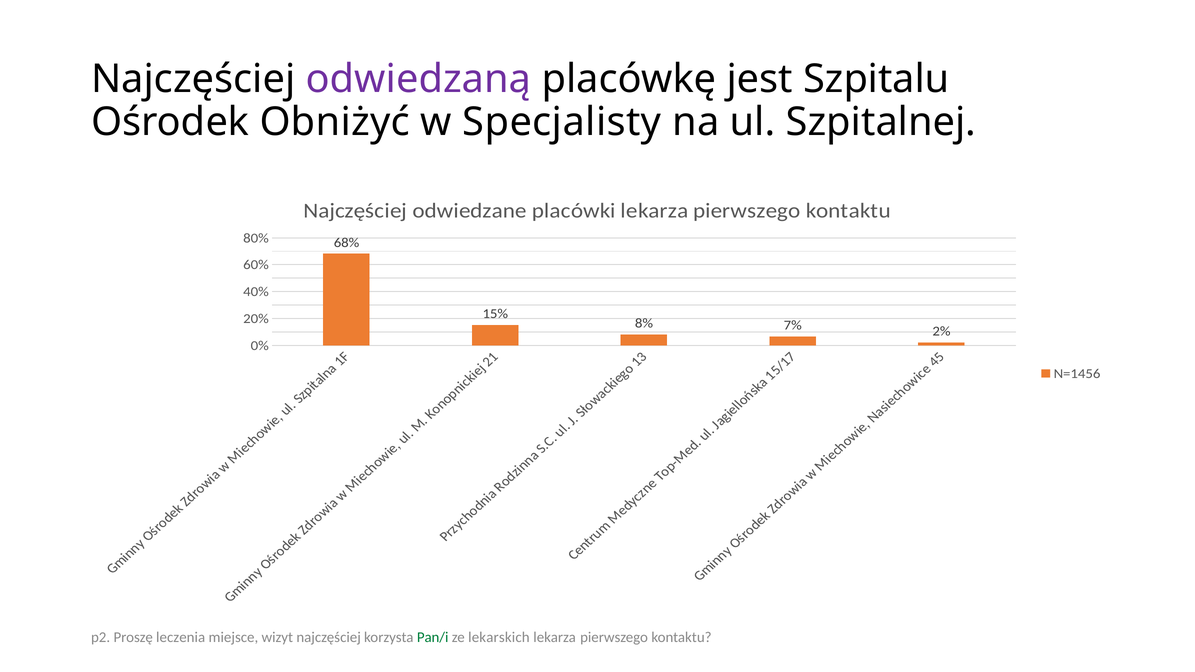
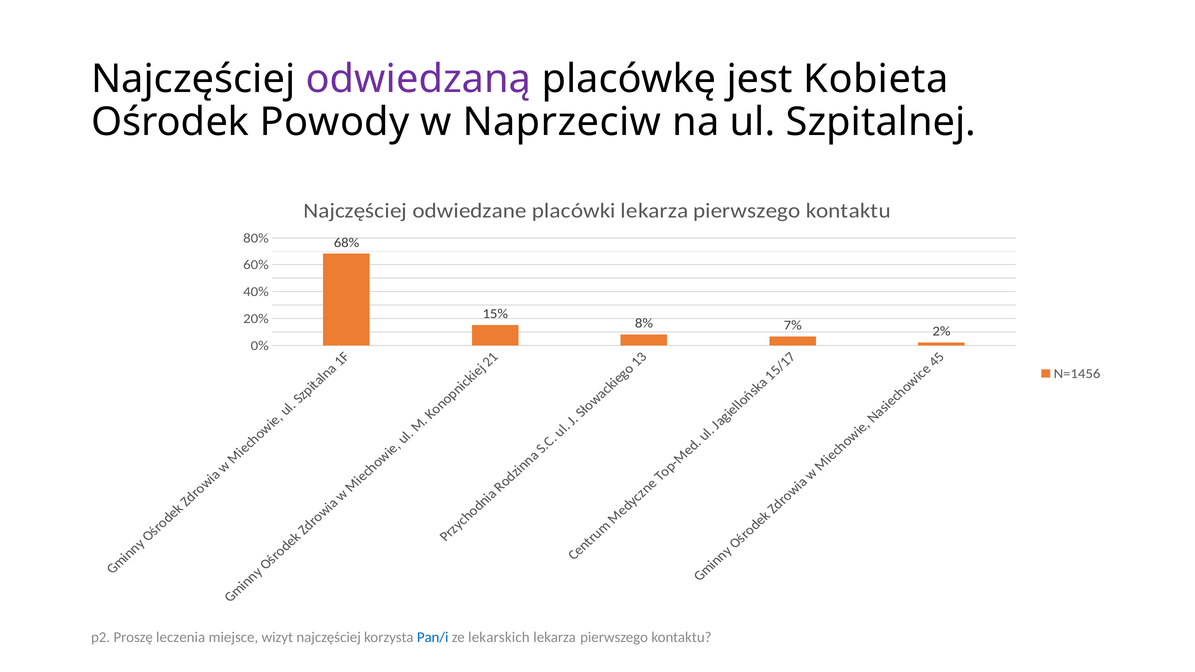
Szpitalu: Szpitalu -> Kobieta
Obniżyć: Obniżyć -> Powody
Specjalisty: Specjalisty -> Naprzeciw
Pan/i colour: green -> blue
